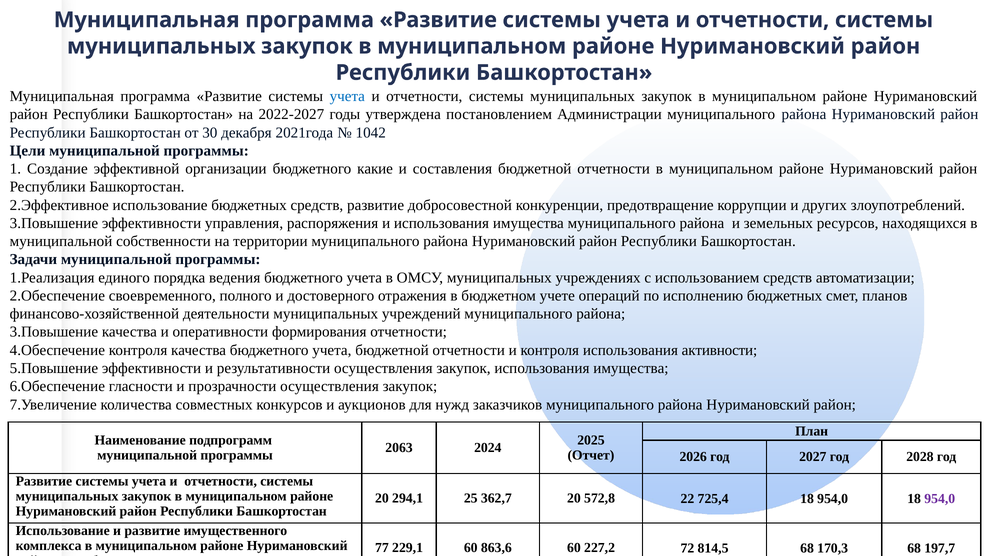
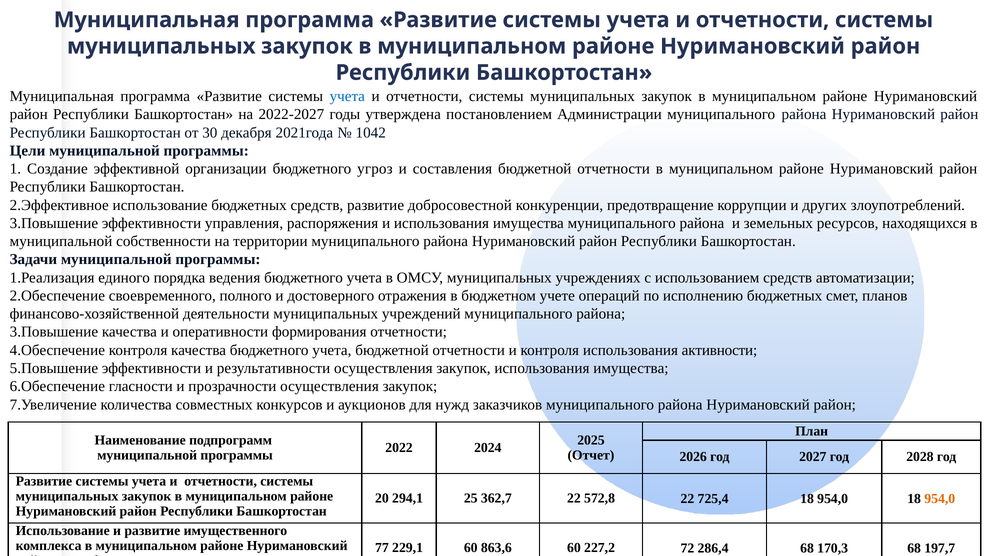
какие: какие -> угроз
2063: 2063 -> 2022
362,7 20: 20 -> 22
954,0 at (940, 499) colour: purple -> orange
814,5: 814,5 -> 286,4
